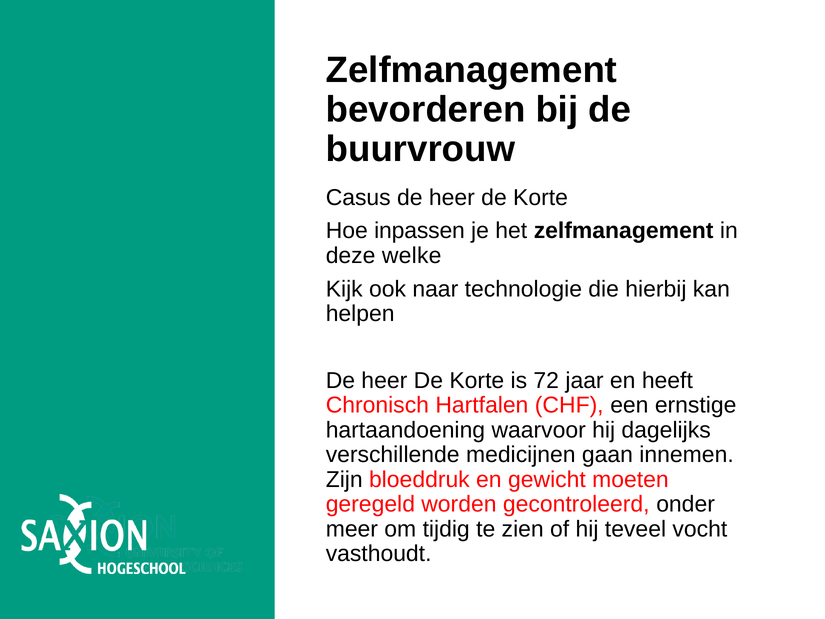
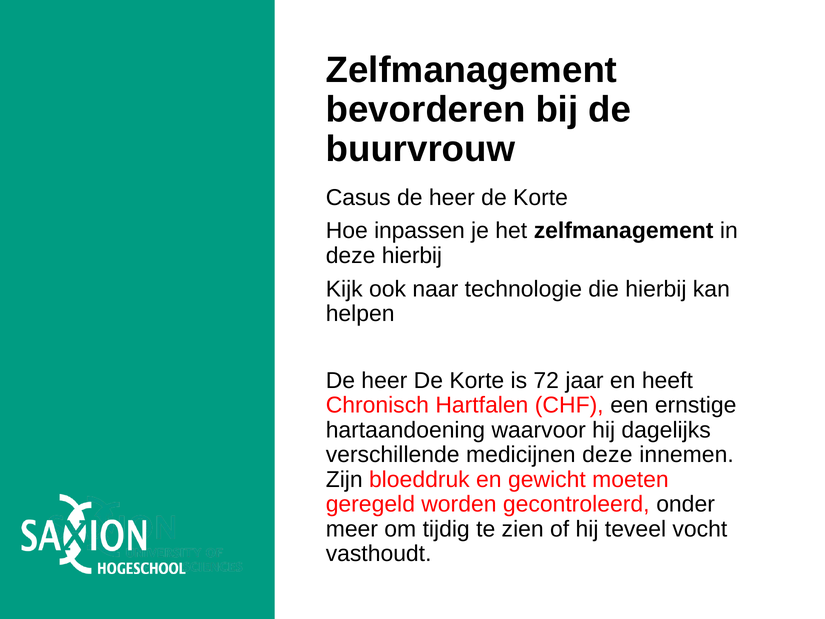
deze welke: welke -> hierbij
medicijnen gaan: gaan -> deze
